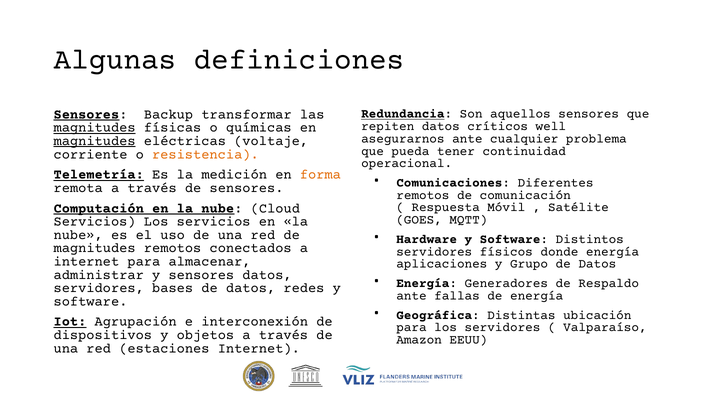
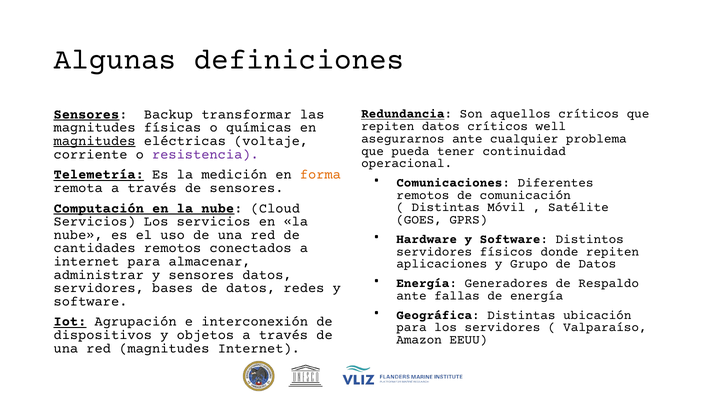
aquellos sensores: sensores -> críticos
magnitudes at (95, 127) underline: present -> none
resistencia colour: orange -> purple
Respuesta at (446, 207): Respuesta -> Distintas
MQTT: MQTT -> GPRS
magnitudes at (95, 248): magnitudes -> cantidades
donde energía: energía -> repiten
red estaciones: estaciones -> magnitudes
